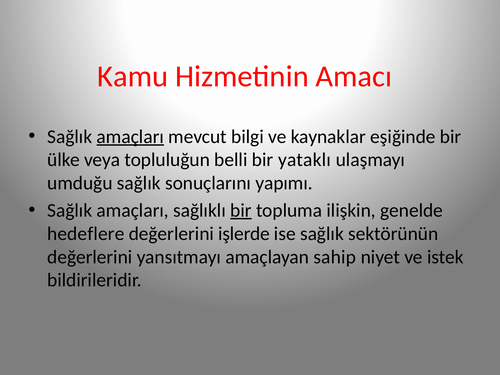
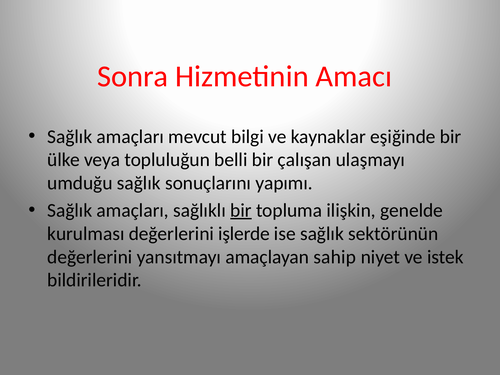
Kamu: Kamu -> Sonra
amaçları at (130, 137) underline: present -> none
yataklı: yataklı -> çalışan
hedeflere: hedeflere -> kurulması
